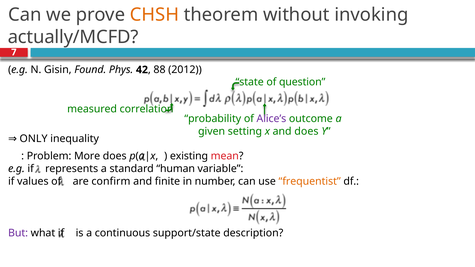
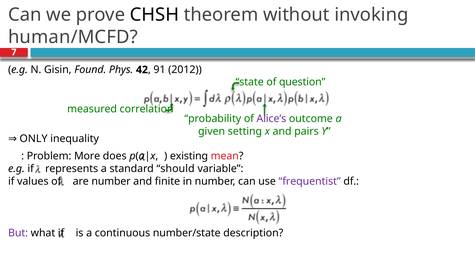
CHSH colour: orange -> black
actually/MCFD: actually/MCFD -> human/MCFD
88: 88 -> 91
and does: does -> pairs
human: human -> should
are confirm: confirm -> number
frequentist colour: orange -> purple
support/state: support/state -> number/state
